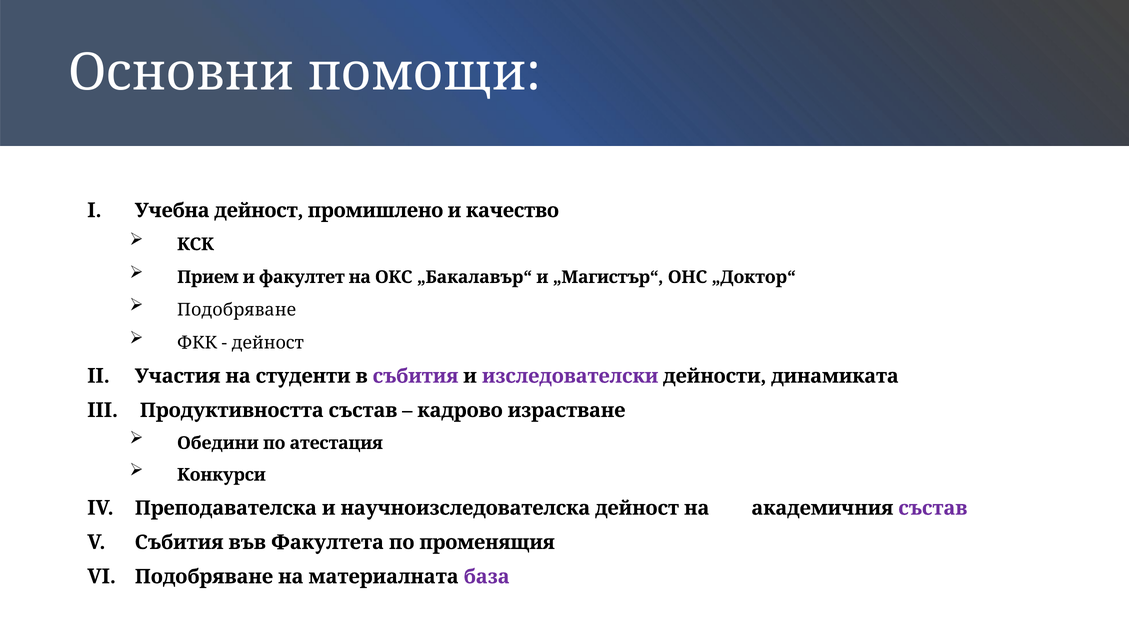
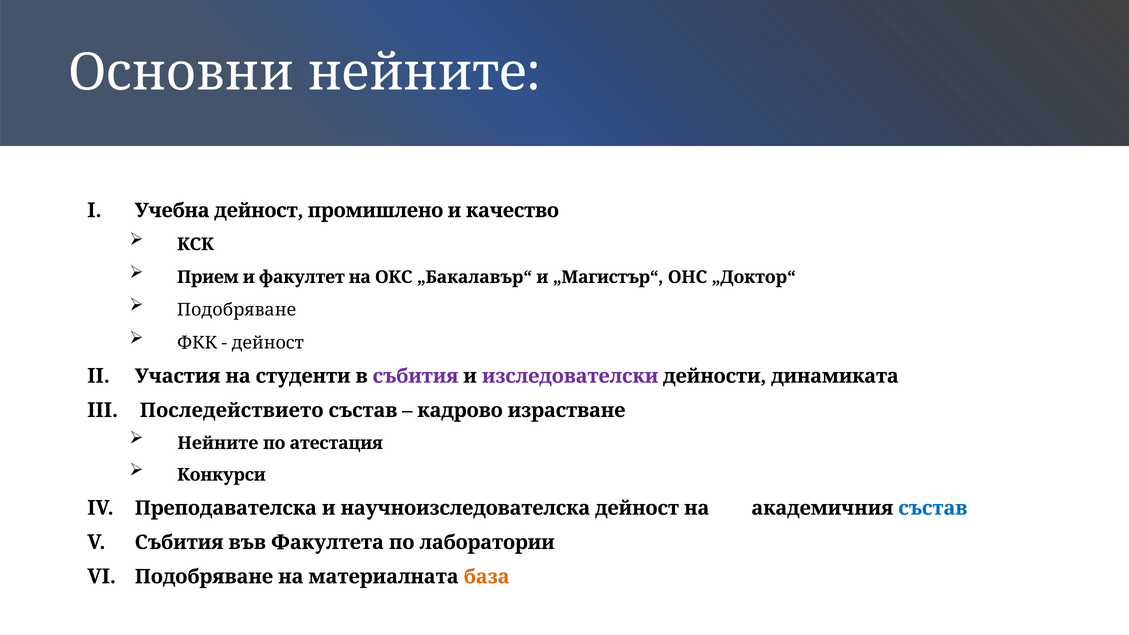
Основни помощи: помощи -> нейните
Продуктивността: Продуктивността -> Последействието
Обедини at (218, 443): Обедини -> Нейните
състав at (933, 508) colour: purple -> blue
променящия: променящия -> лаборатории
база colour: purple -> orange
